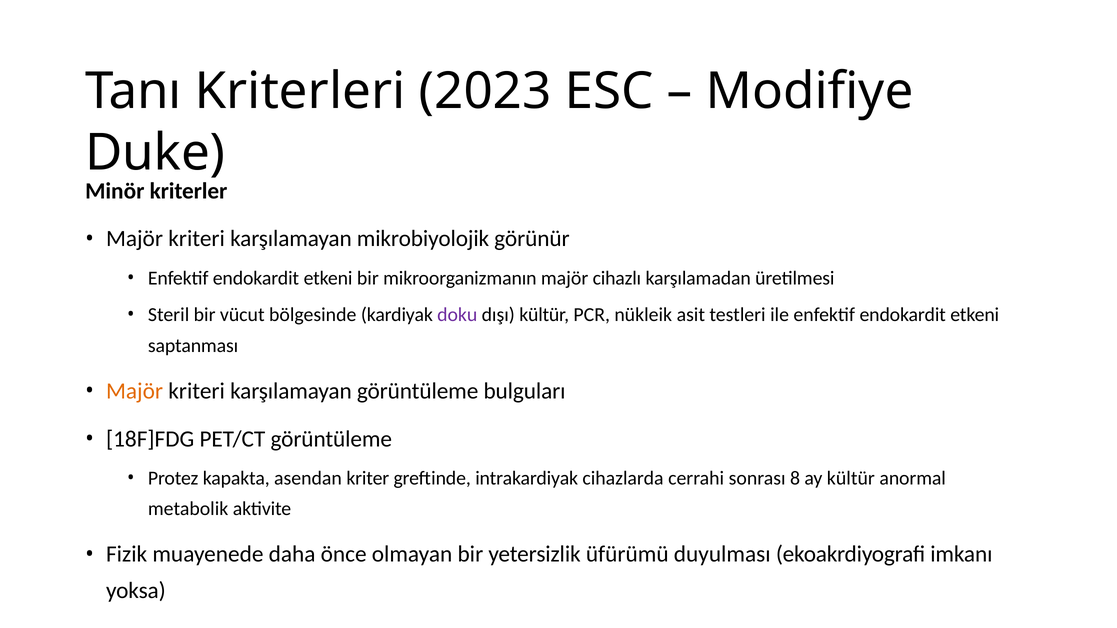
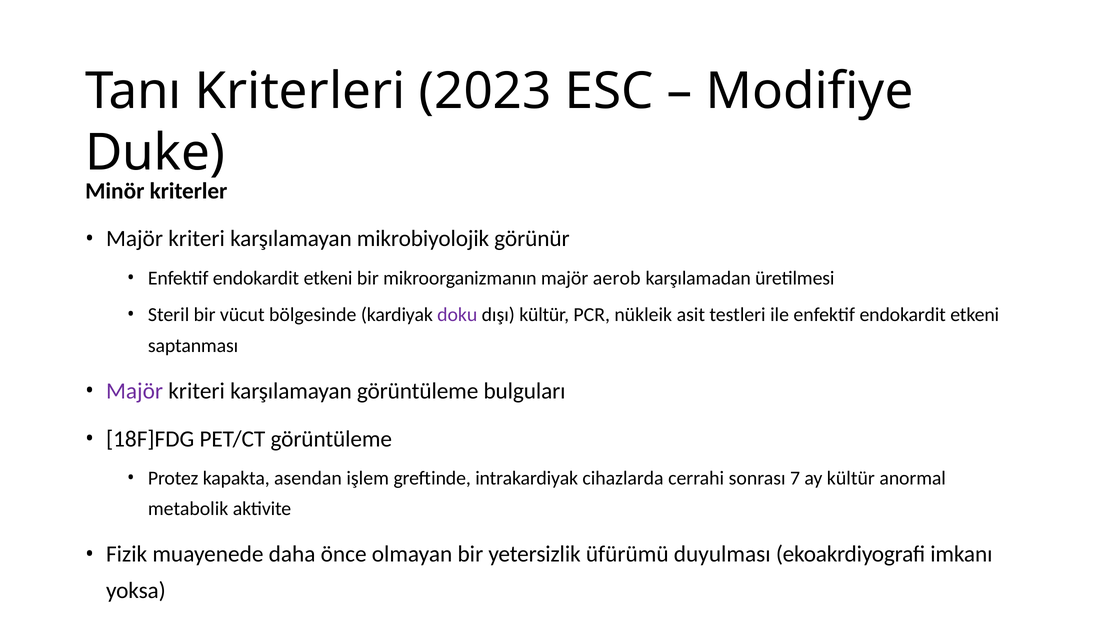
cihazlı: cihazlı -> aerob
Majör at (135, 391) colour: orange -> purple
kriter: kriter -> işlem
8: 8 -> 7
